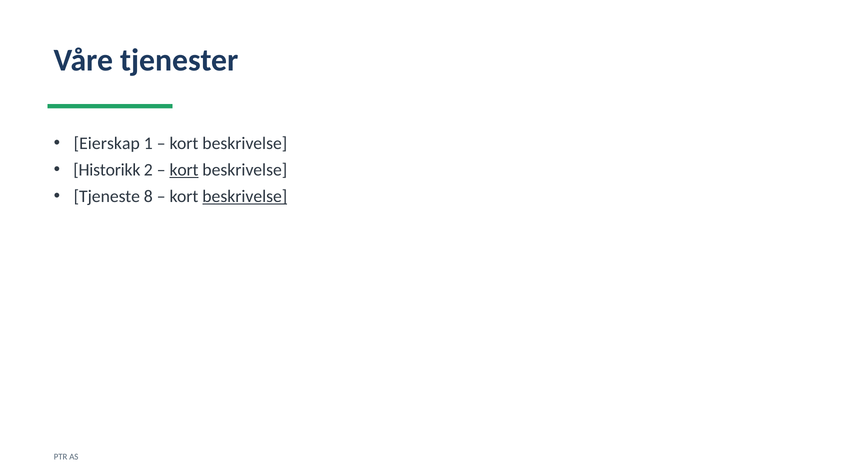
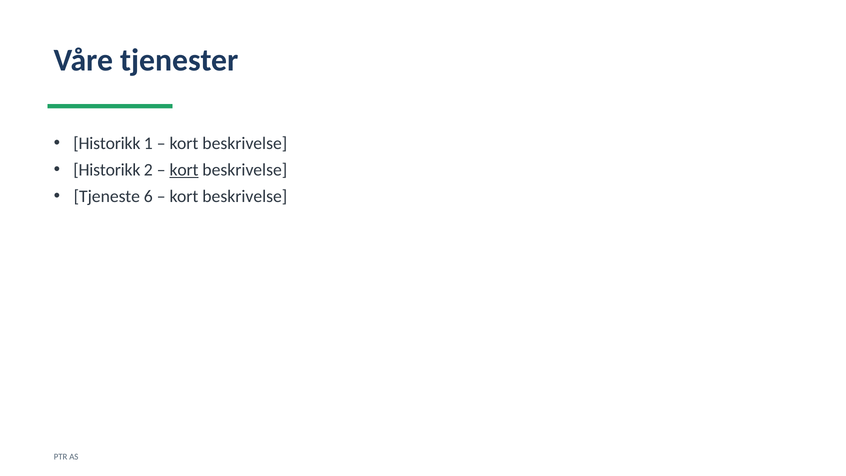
Eierskap at (107, 143): Eierskap -> Historikk
8: 8 -> 6
beskrivelse at (245, 196) underline: present -> none
